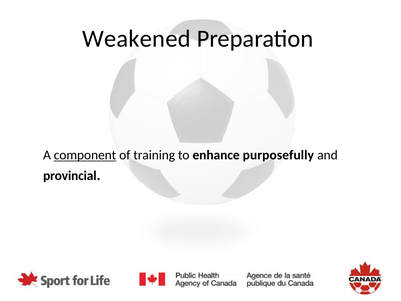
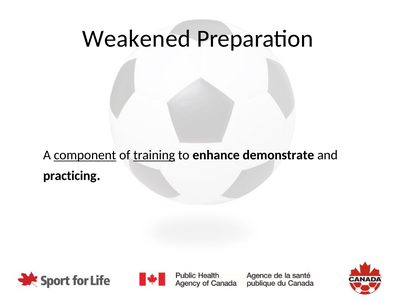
training underline: none -> present
purposefully: purposefully -> demonstrate
provincial: provincial -> practicing
